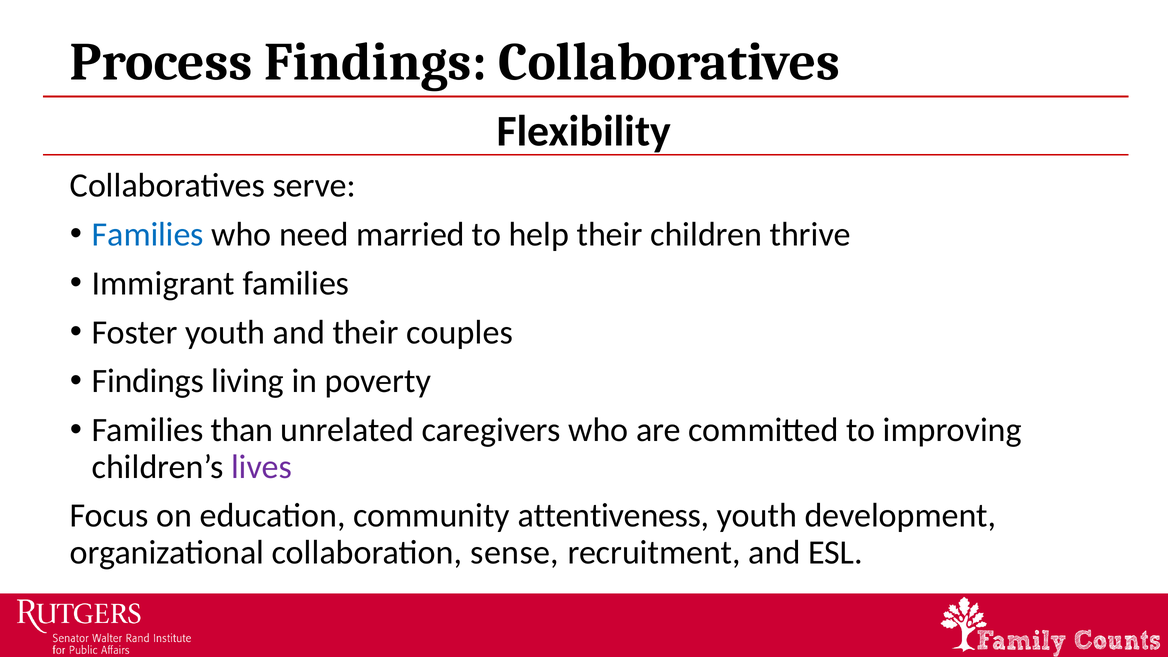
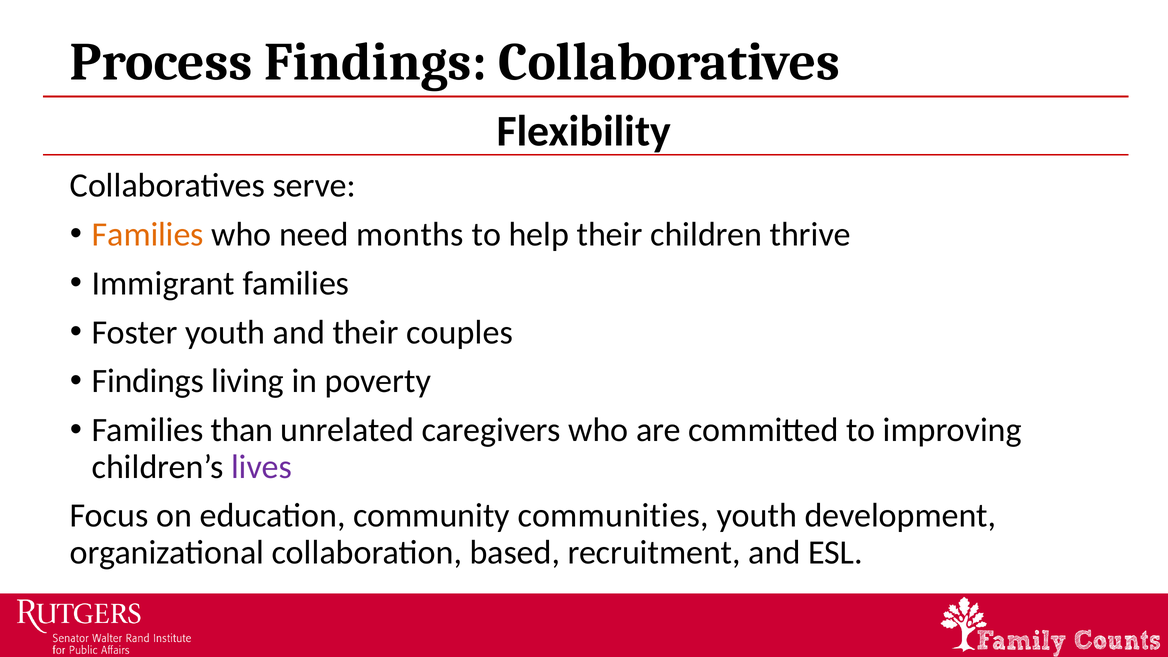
Families at (148, 234) colour: blue -> orange
married: married -> months
attentiveness: attentiveness -> communities
sense: sense -> based
